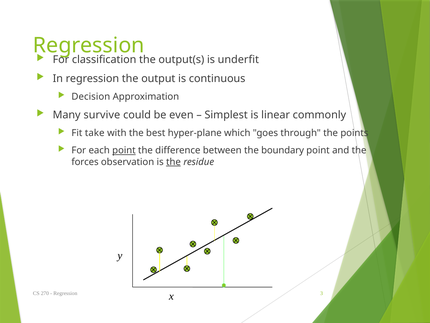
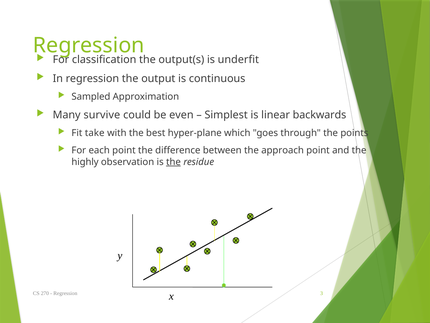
Decision: Decision -> Sampled
commonly: commonly -> backwards
point at (124, 150) underline: present -> none
boundary: boundary -> approach
forces: forces -> highly
